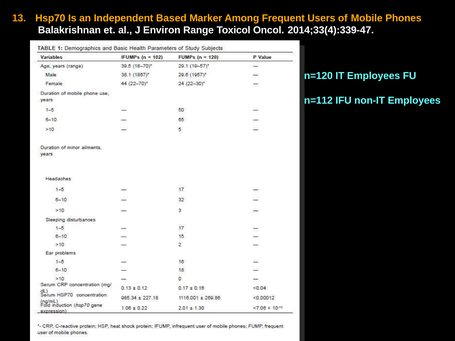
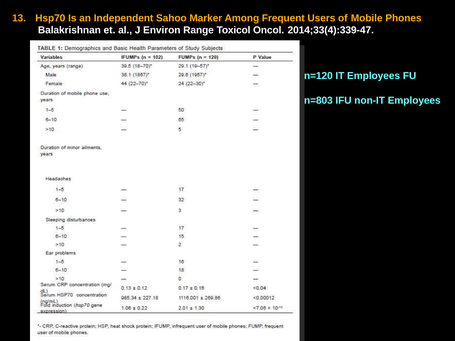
Based: Based -> Sahoo
n=112: n=112 -> n=803
